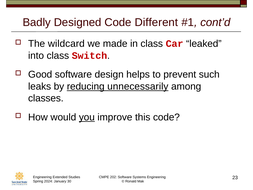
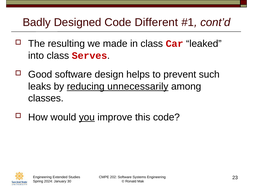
wildcard: wildcard -> resulting
Switch: Switch -> Serves
